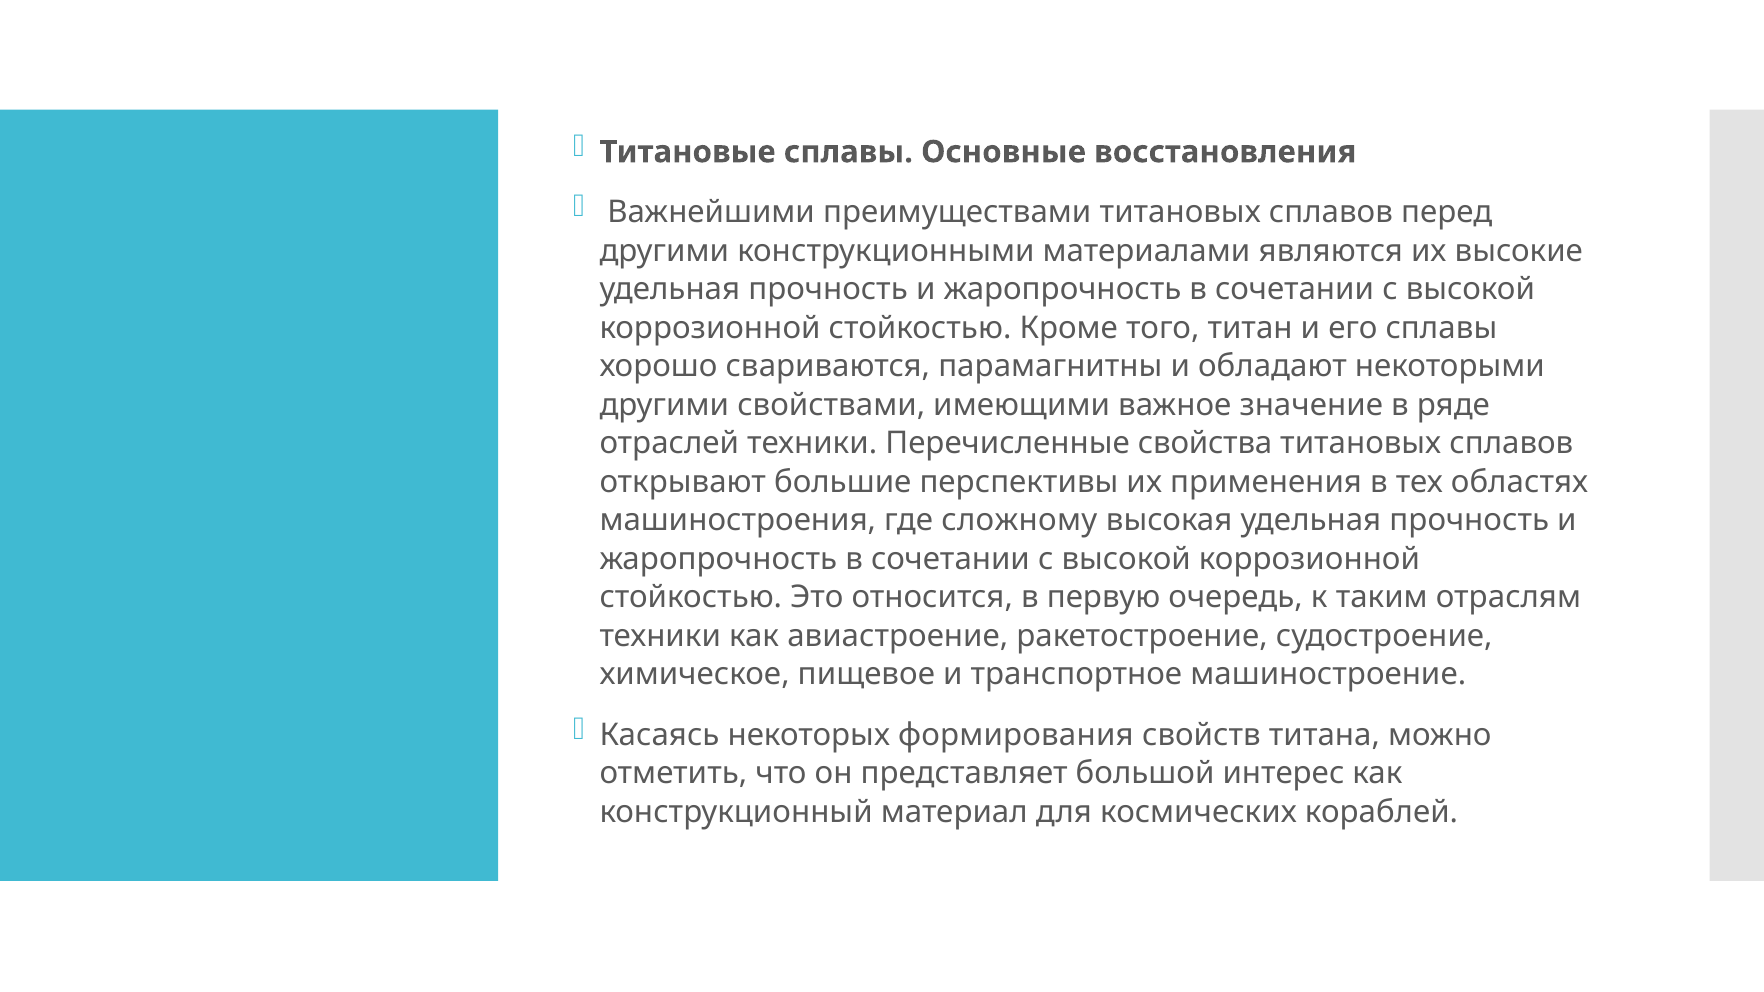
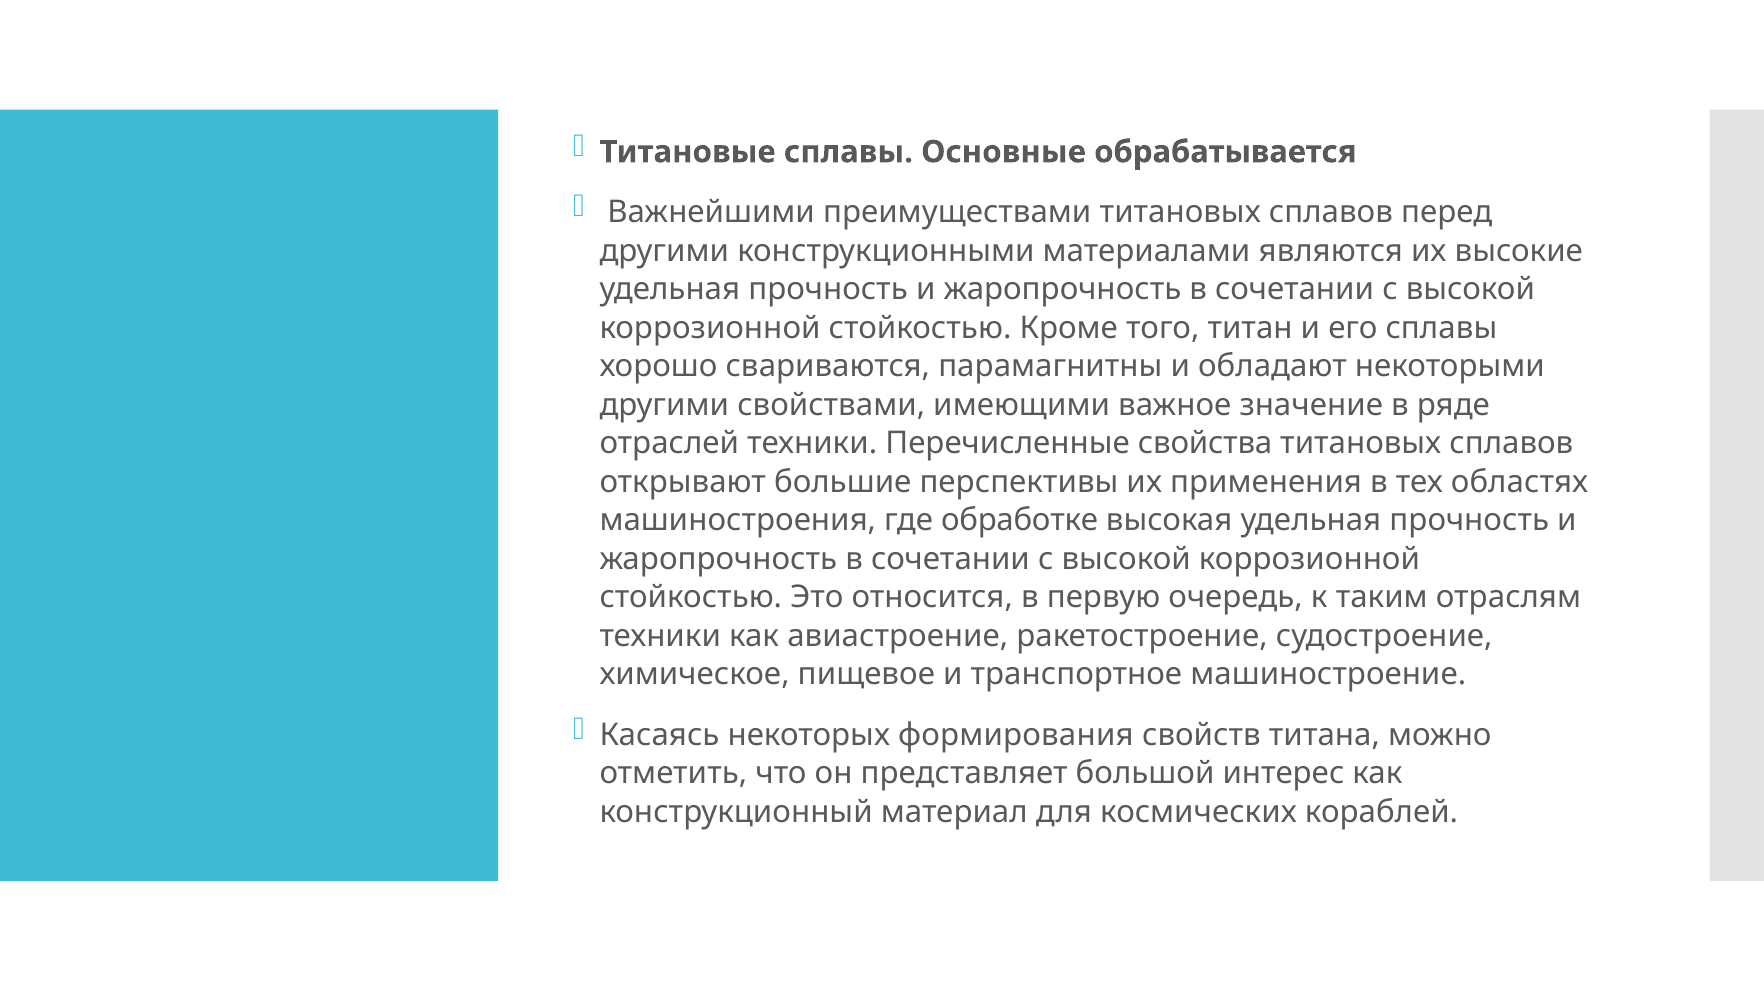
восстановления: восстановления -> обрабатывается
сложному: сложному -> обработке
